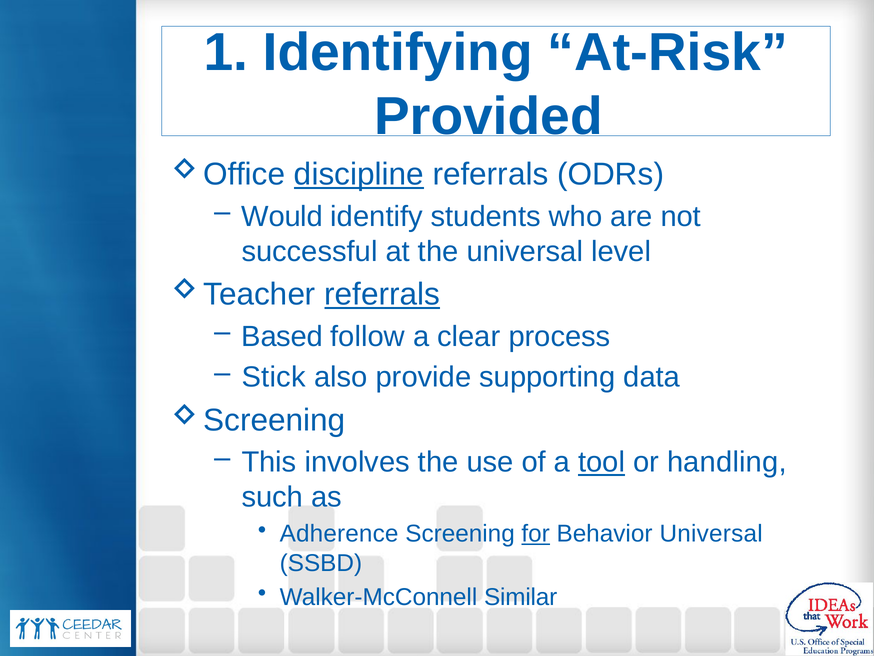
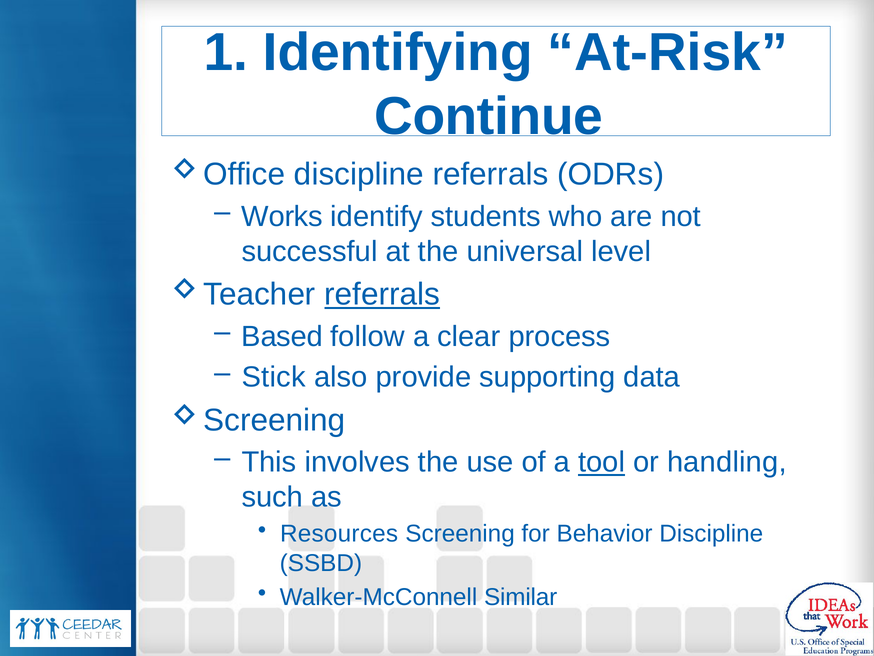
Provided: Provided -> Continue
discipline at (359, 174) underline: present -> none
Would: Would -> Works
Adherence: Adherence -> Resources
for underline: present -> none
Behavior Universal: Universal -> Discipline
